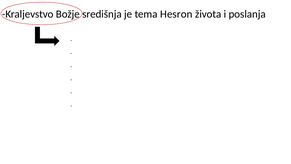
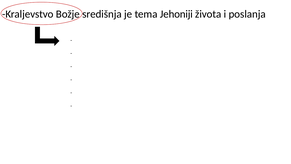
Hesron: Hesron -> Jehoniji
